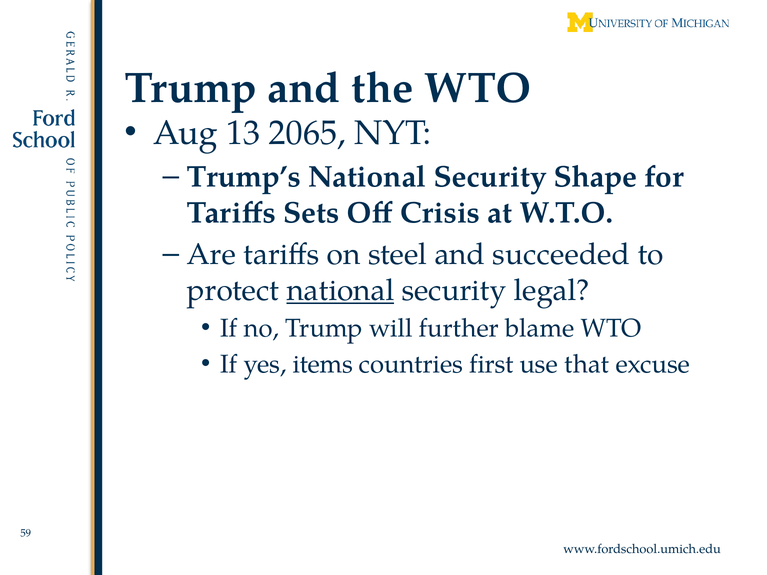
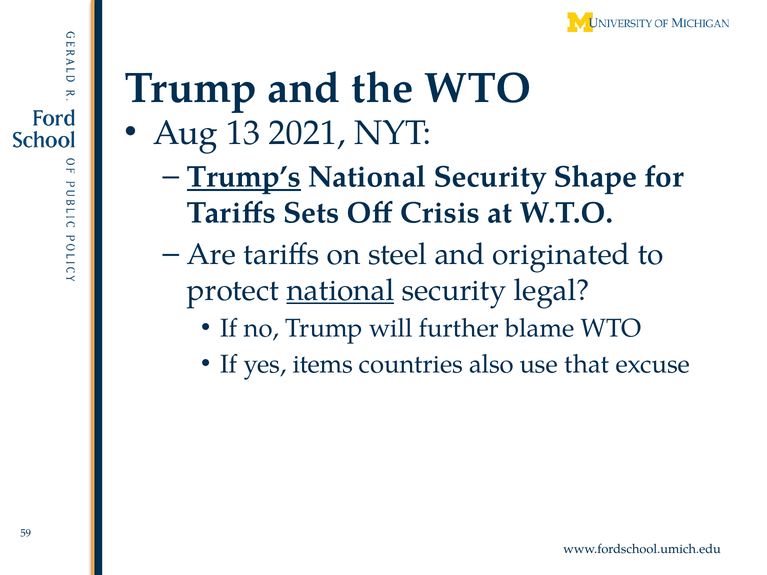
2065: 2065 -> 2021
Trump’s underline: none -> present
succeeded: succeeded -> originated
first: first -> also
